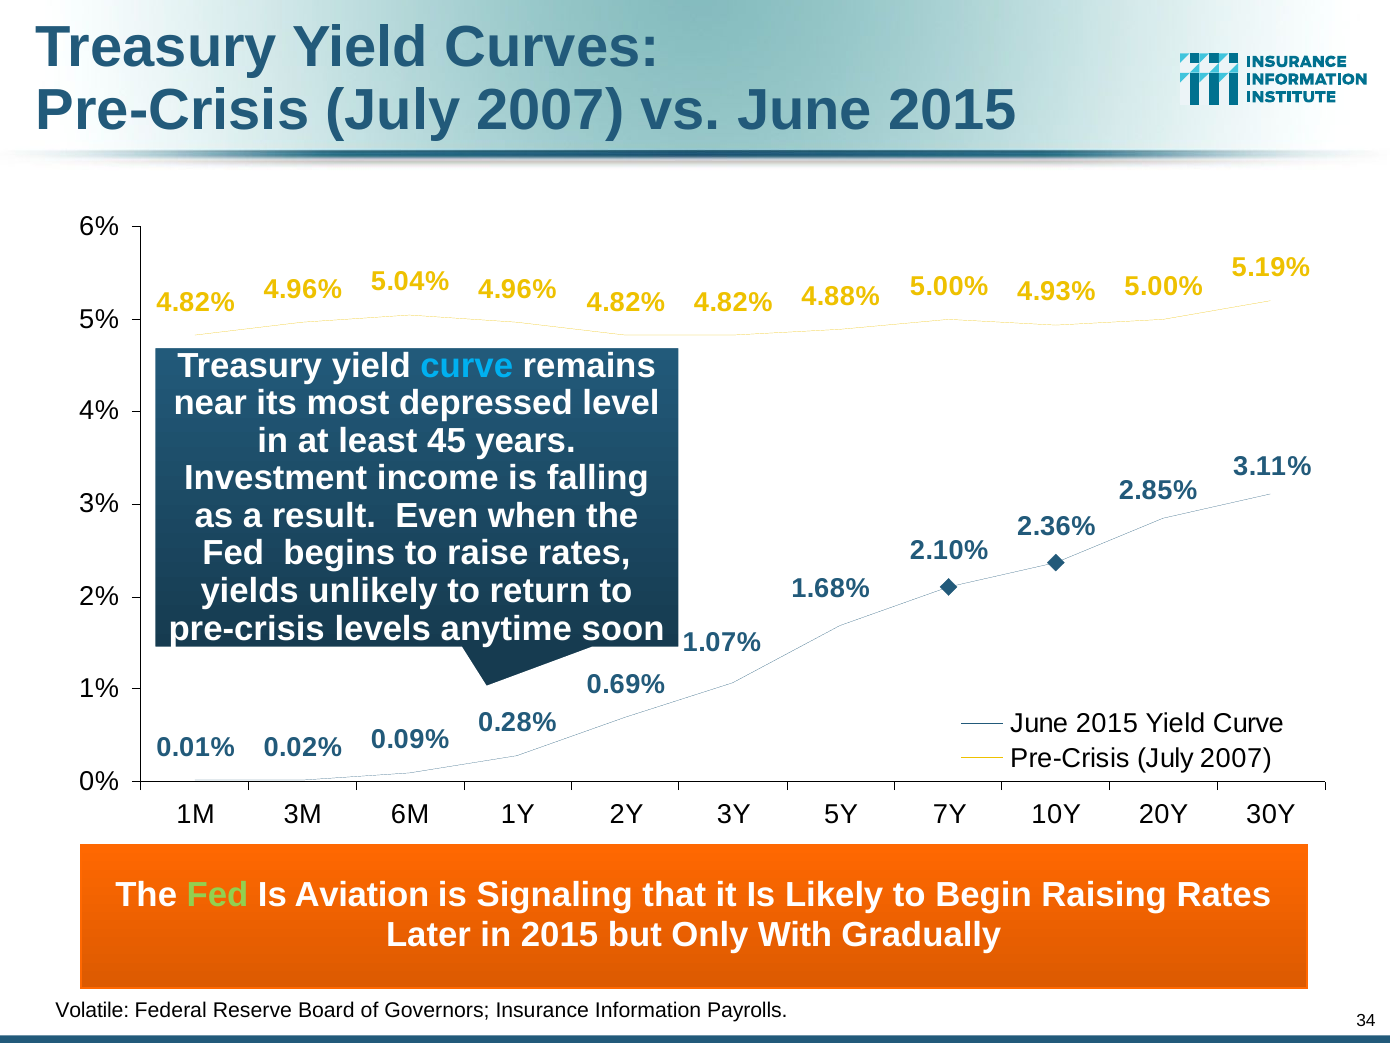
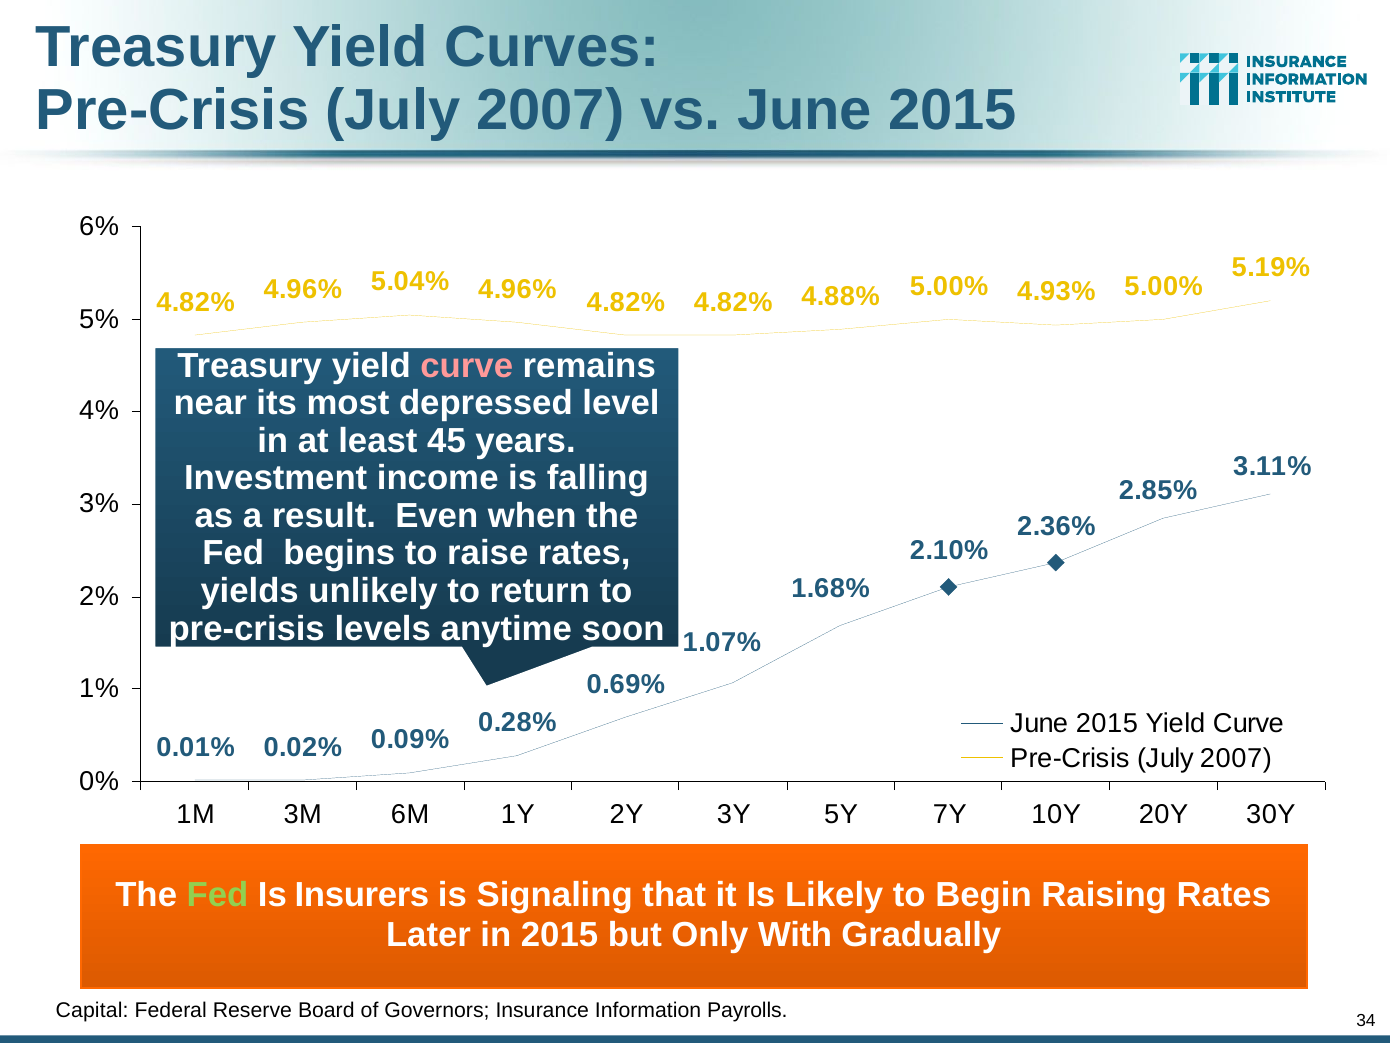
curve at (467, 366) colour: light blue -> pink
Aviation: Aviation -> Insurers
Volatile: Volatile -> Capital
